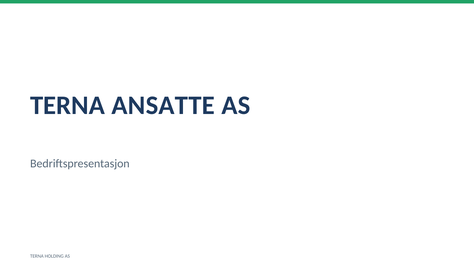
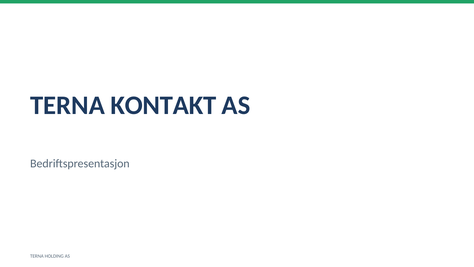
ANSATTE: ANSATTE -> KONTAKT
